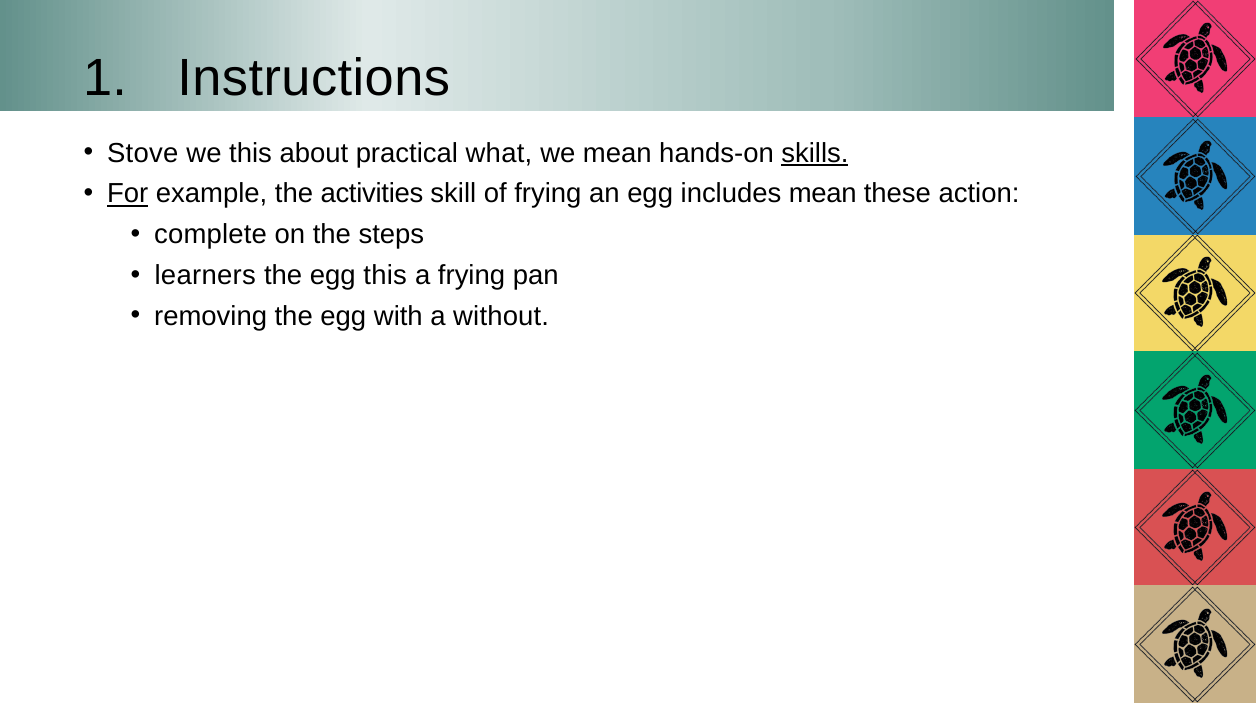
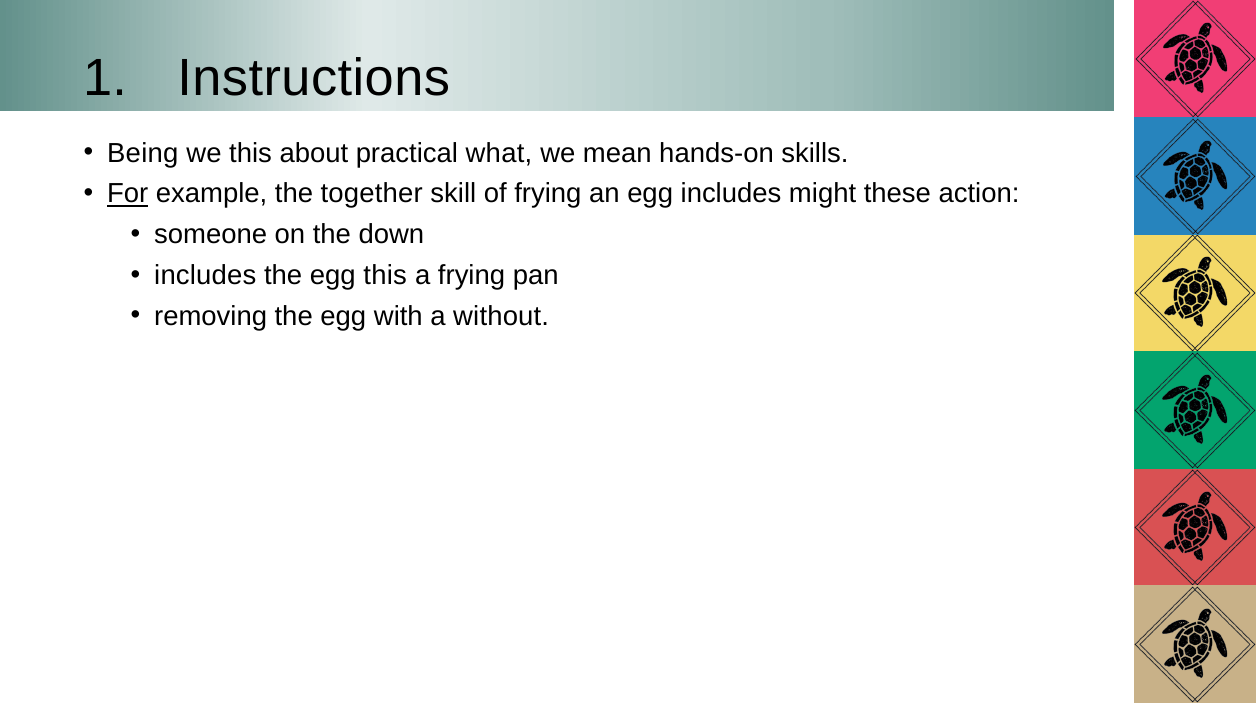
Stove: Stove -> Being
skills underline: present -> none
activities: activities -> together
includes mean: mean -> might
complete: complete -> someone
steps: steps -> down
learners at (205, 275): learners -> includes
